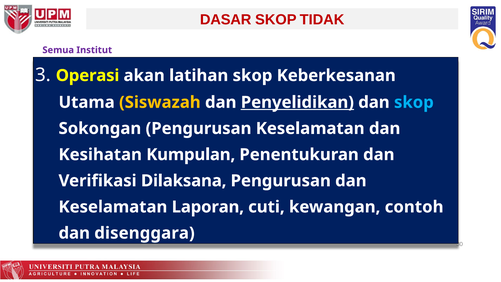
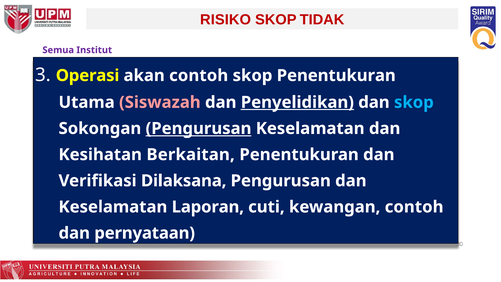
DASAR: DASAR -> RISIKO
akan latihan: latihan -> contoh
skop Keberkesanan: Keberkesanan -> Penentukuran
Siswazah colour: yellow -> pink
Pengurusan at (199, 128) underline: none -> present
Kumpulan: Kumpulan -> Berkaitan
disenggara: disenggara -> pernyataan
